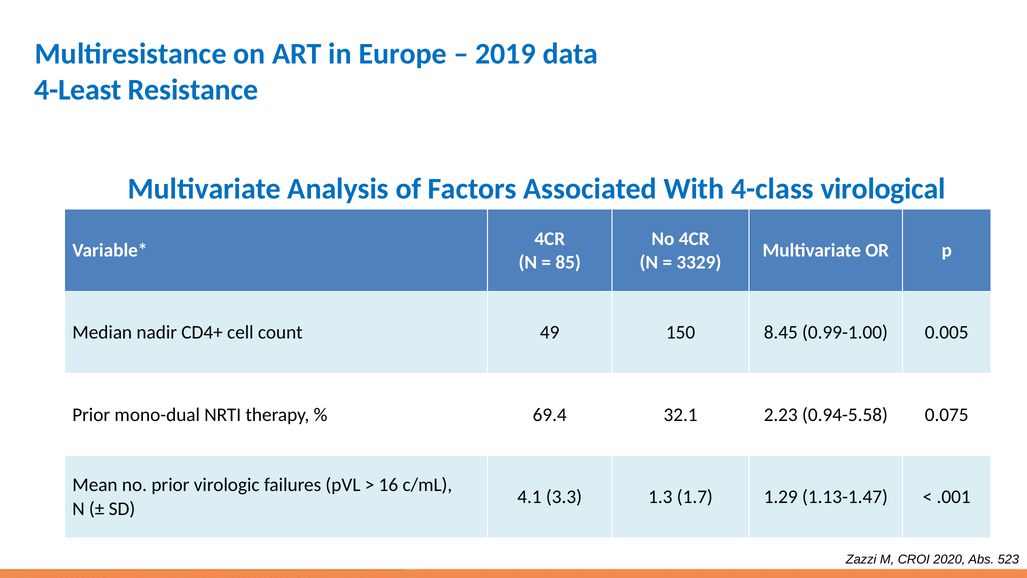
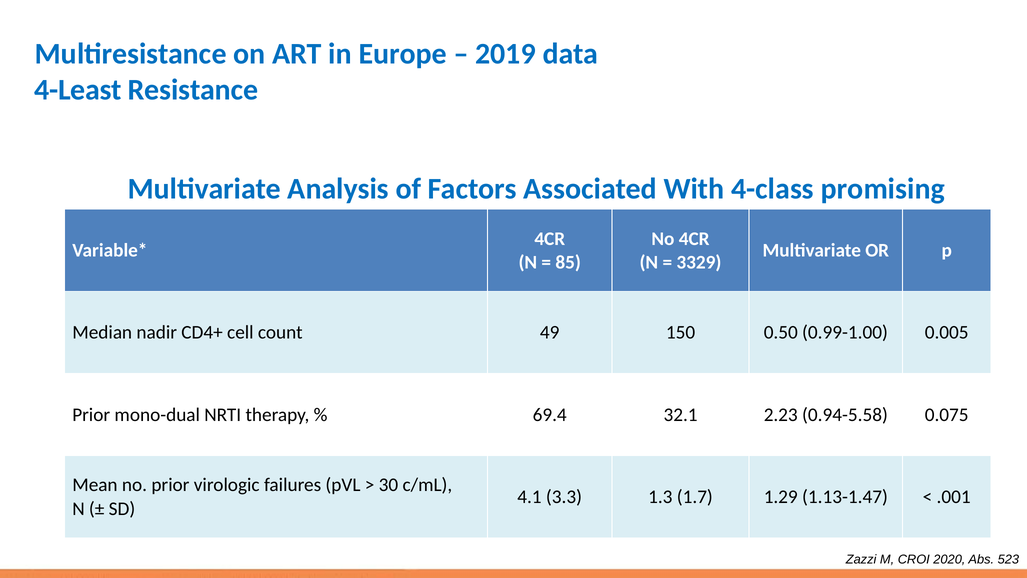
virological: virological -> promising
8.45: 8.45 -> 0.50
16: 16 -> 30
